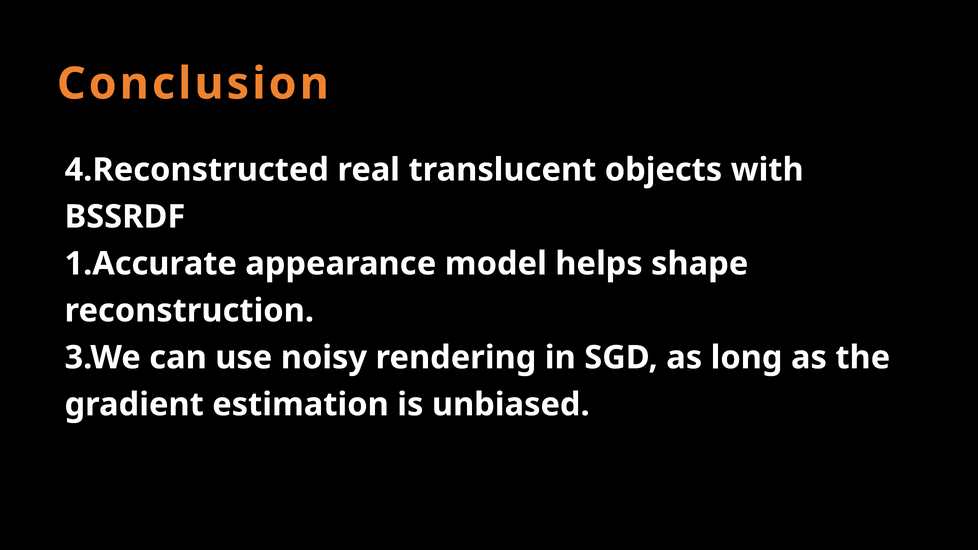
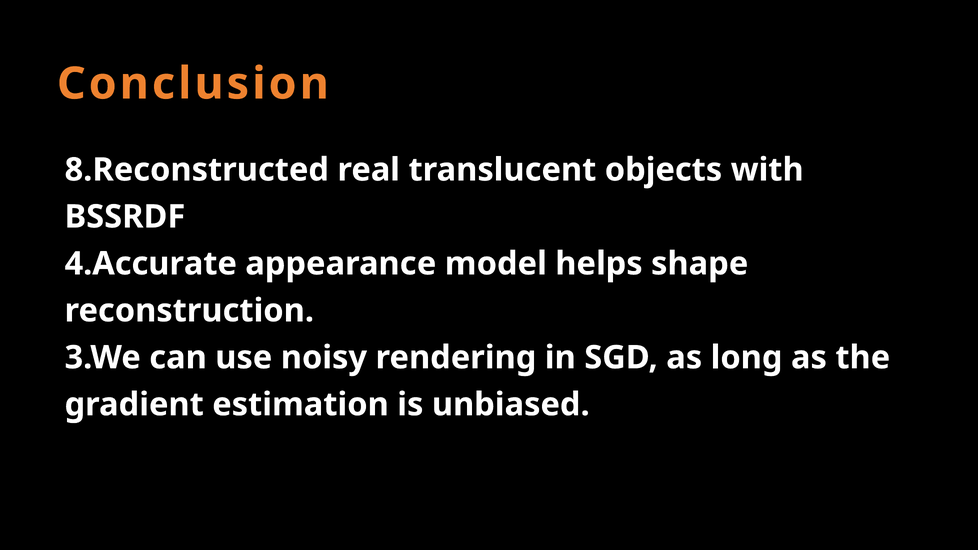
4.Reconstructed: 4.Reconstructed -> 8.Reconstructed
1.Accurate: 1.Accurate -> 4.Accurate
